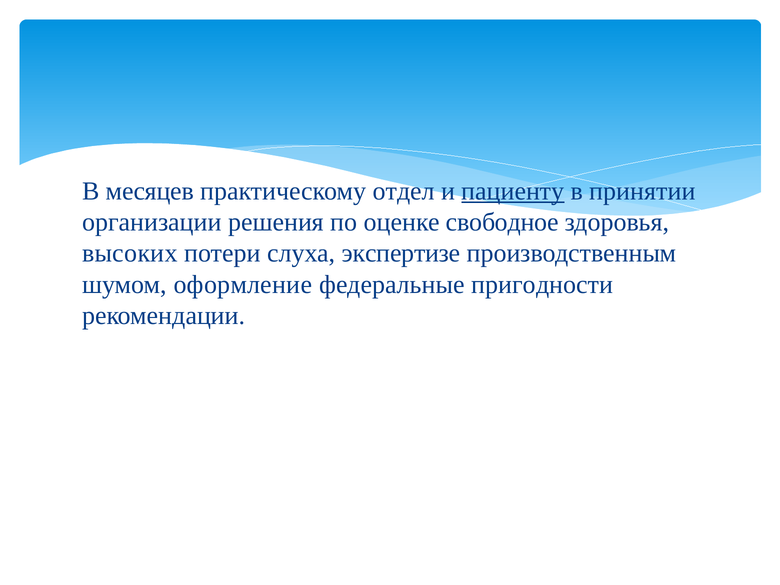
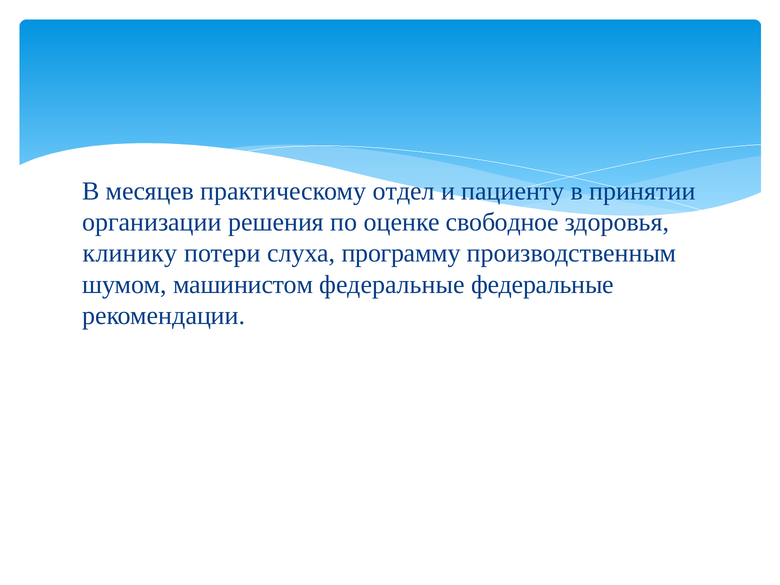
пациенту underline: present -> none
высоких: высоких -> клинику
экспертизе: экспертизе -> программу
оформление: оформление -> машинистом
федеральные пригодности: пригодности -> федеральные
